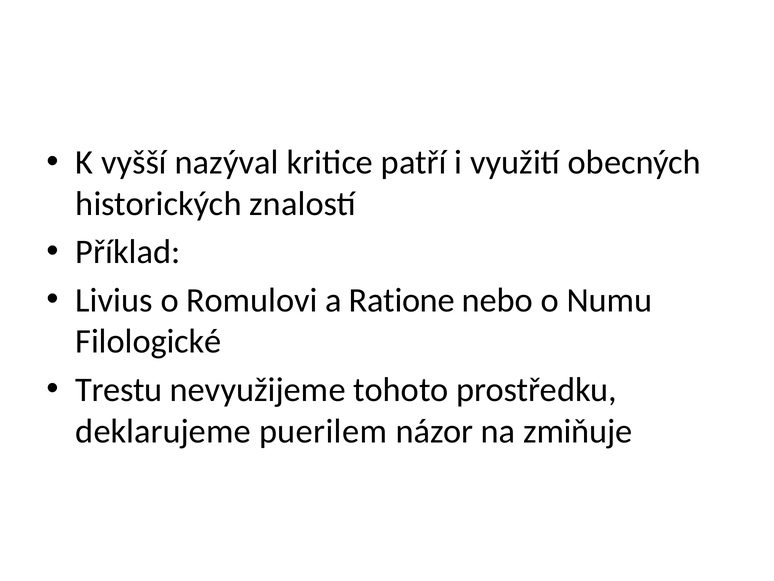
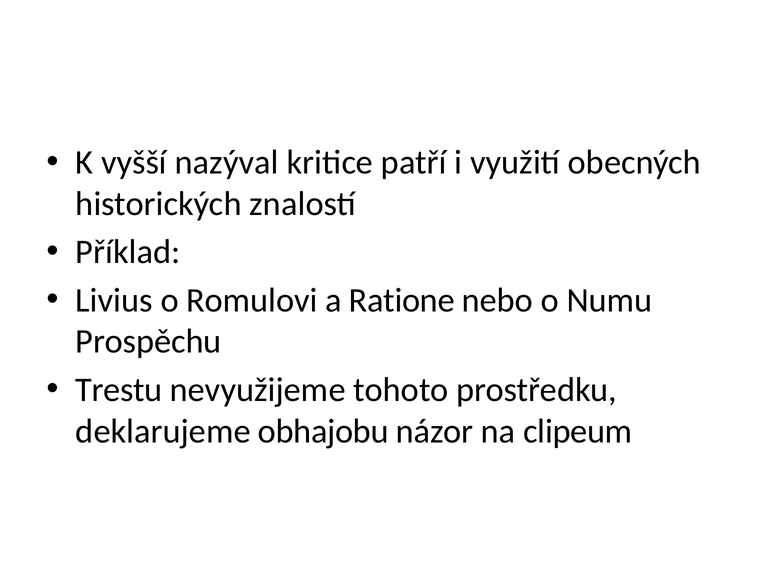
Filologické: Filologické -> Prospěchu
puerilem: puerilem -> obhajobu
zmiňuje: zmiňuje -> clipeum
